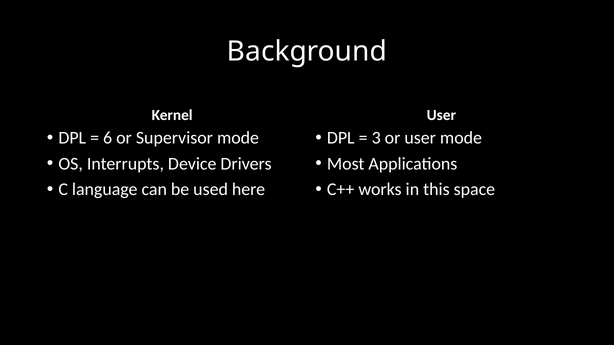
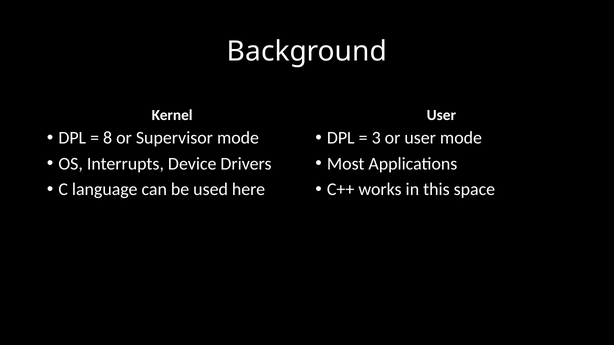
6: 6 -> 8
